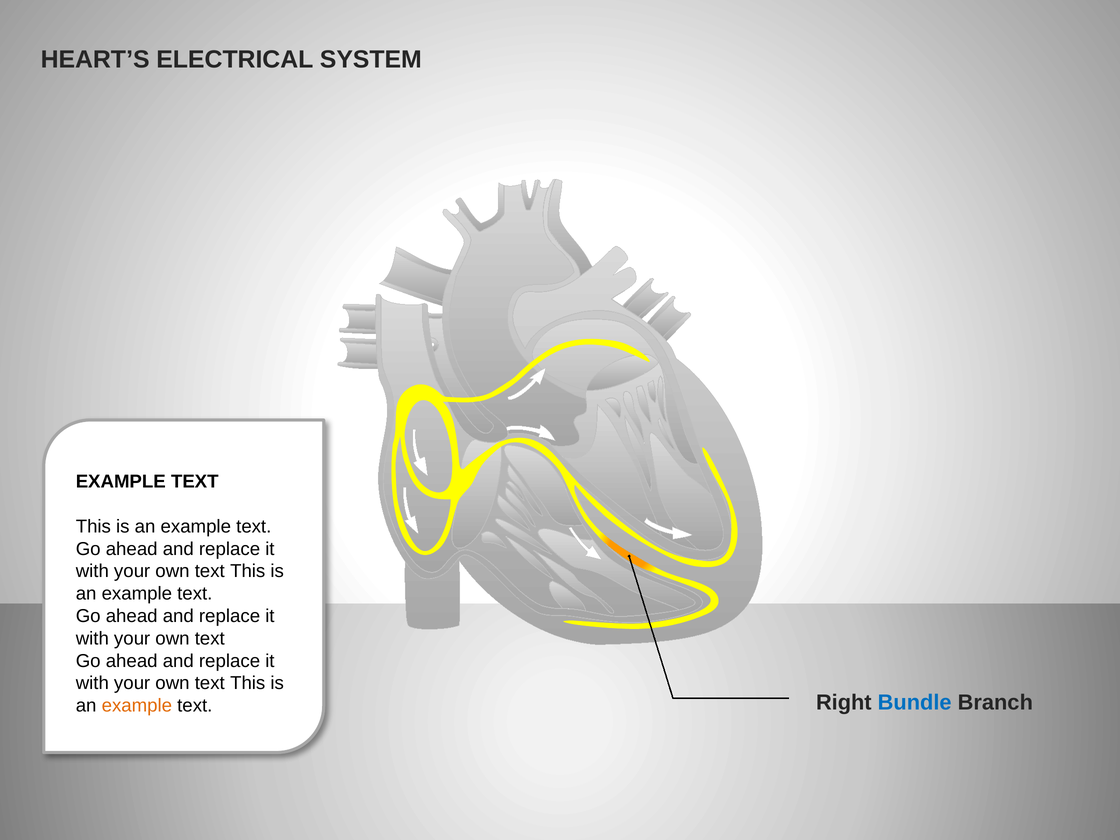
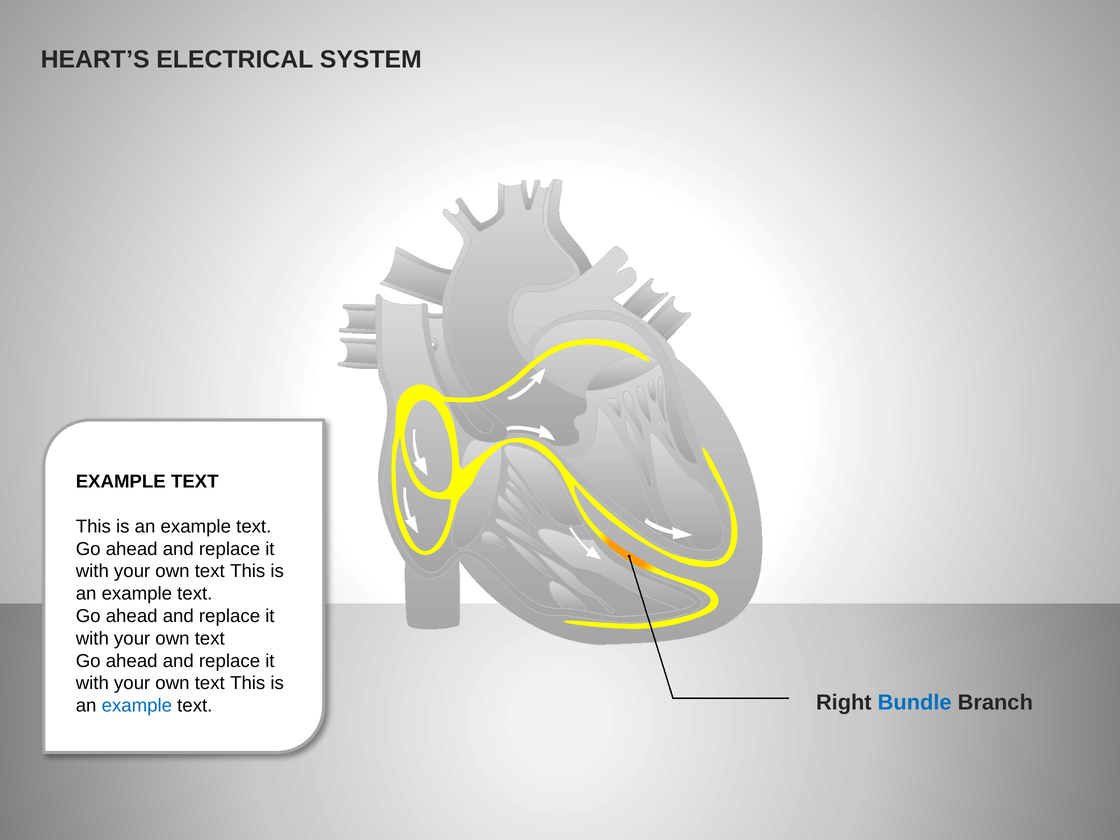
example at (137, 706) colour: orange -> blue
